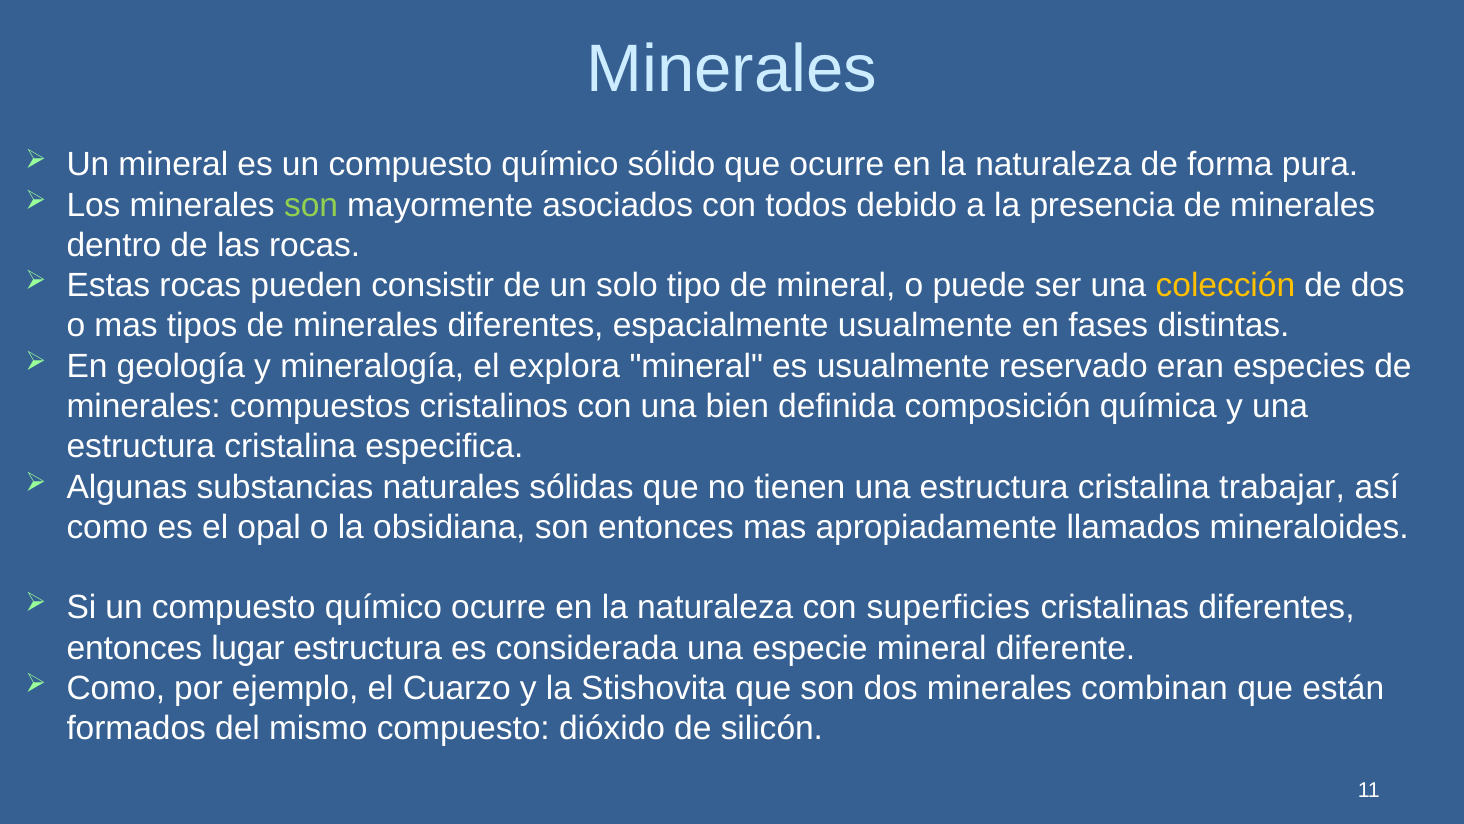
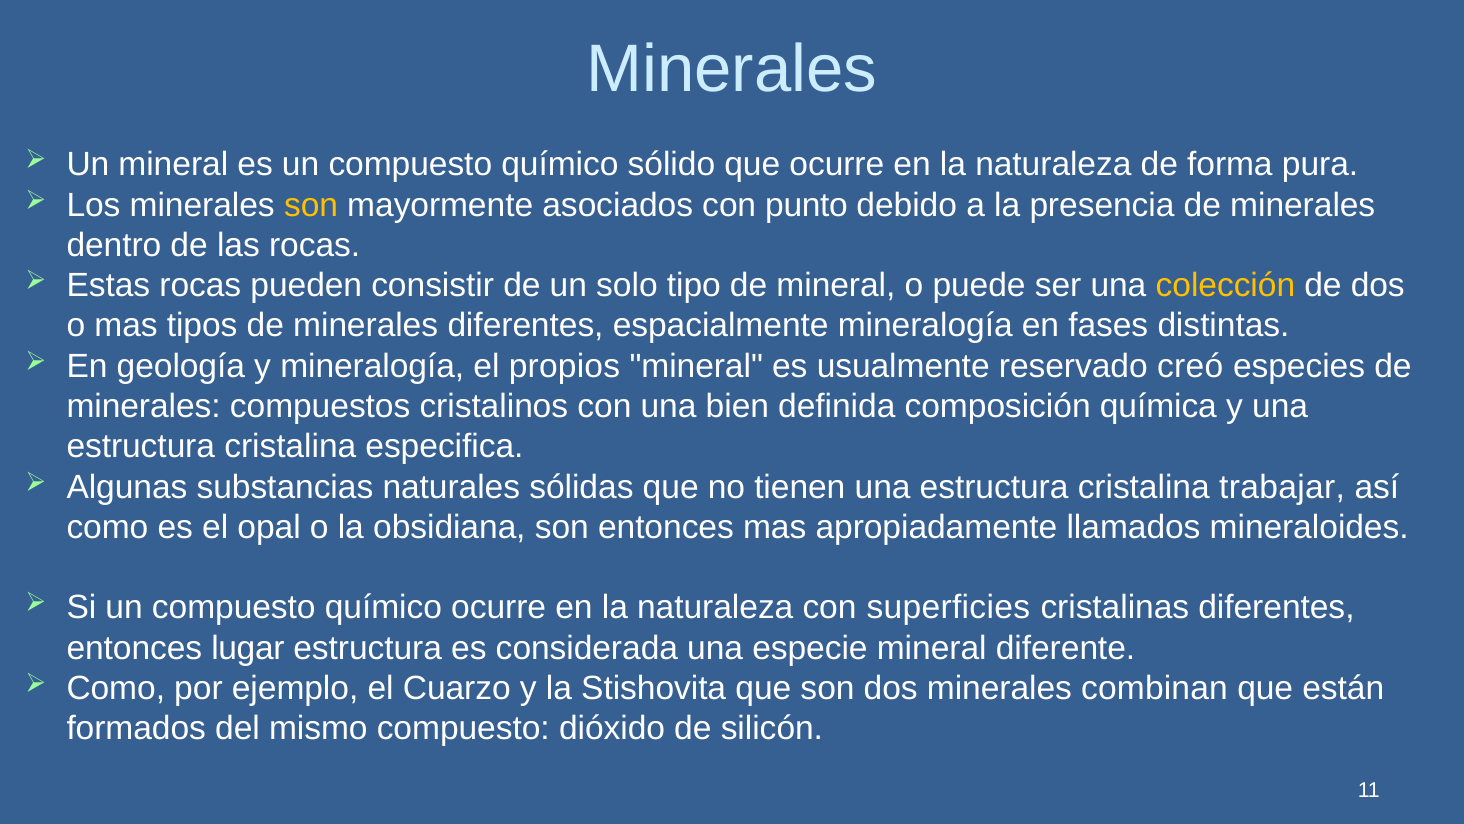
son at (311, 205) colour: light green -> yellow
todos: todos -> punto
espacialmente usualmente: usualmente -> mineralogía
explora: explora -> propios
eran: eran -> creó
